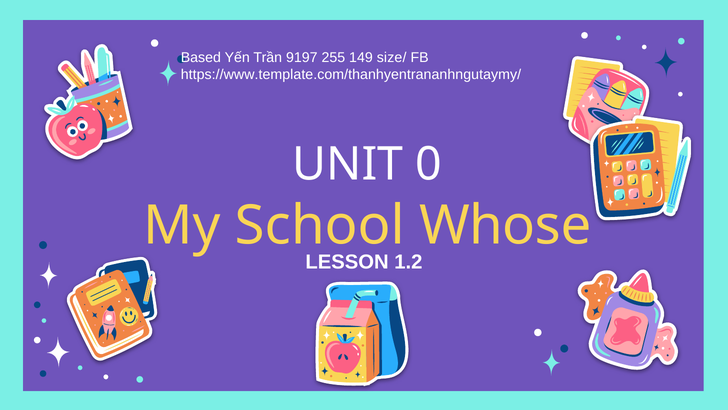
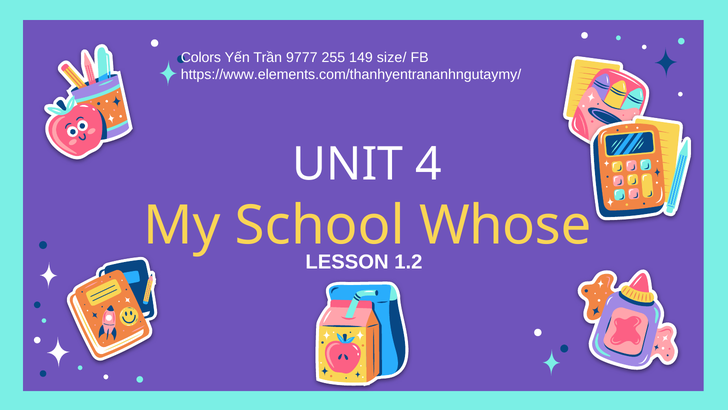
Based: Based -> Colors
9197: 9197 -> 9777
https://www.template.com/thanhyentrananhngutaymy/: https://www.template.com/thanhyentrananhngutaymy/ -> https://www.elements.com/thanhyentrananhngutaymy/
0: 0 -> 4
